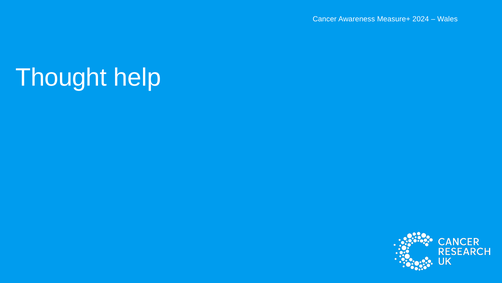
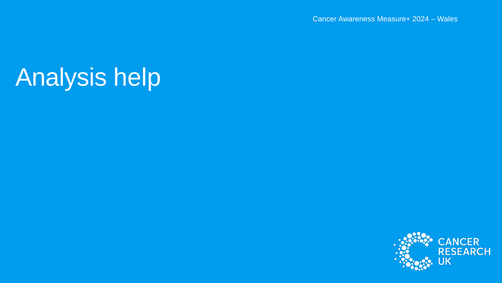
Thought: Thought -> Analysis
